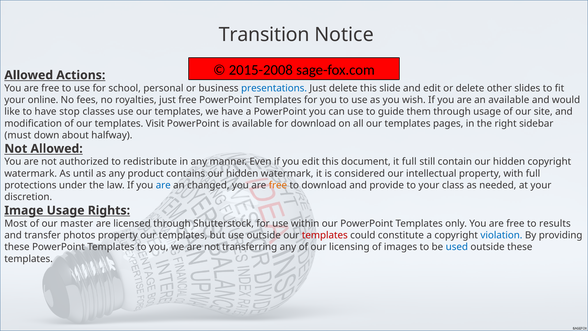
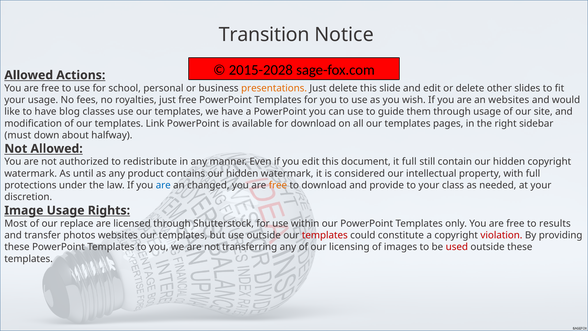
2015-2008: 2015-2008 -> 2015-2028
presentations colour: blue -> orange
your online: online -> usage
an available: available -> websites
stop: stop -> blog
Visit: Visit -> Link
master: master -> replace
photos property: property -> websites
violation colour: blue -> red
used colour: blue -> red
